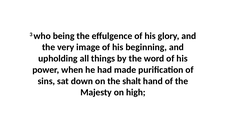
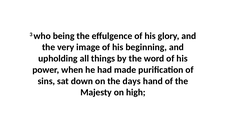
shalt: shalt -> days
